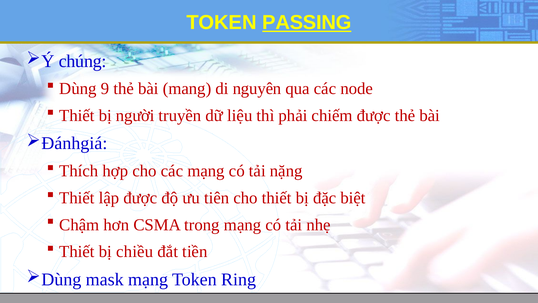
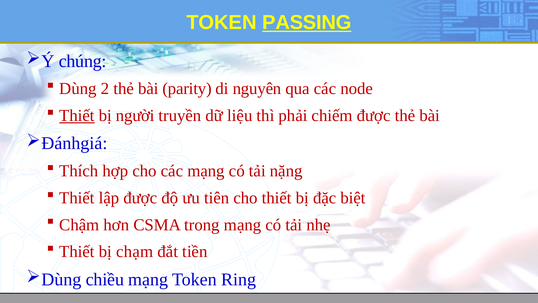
9: 9 -> 2
mang: mang -> parity
Thiết at (77, 116) underline: none -> present
chiều: chiều -> chạm
mask: mask -> chiều
